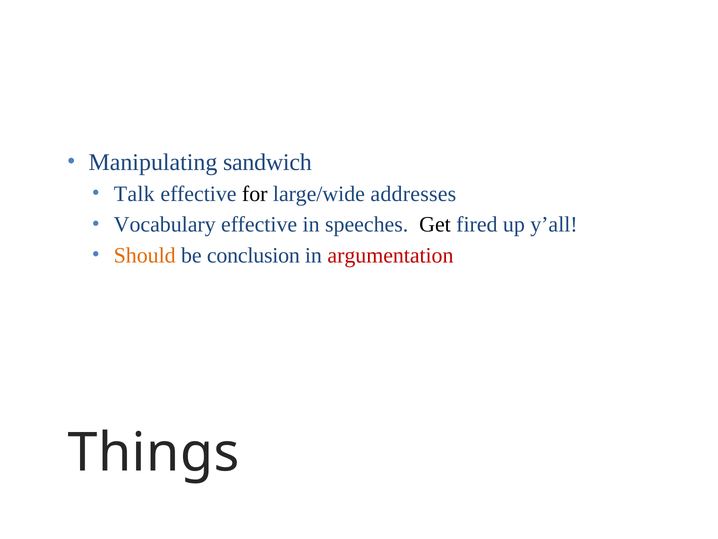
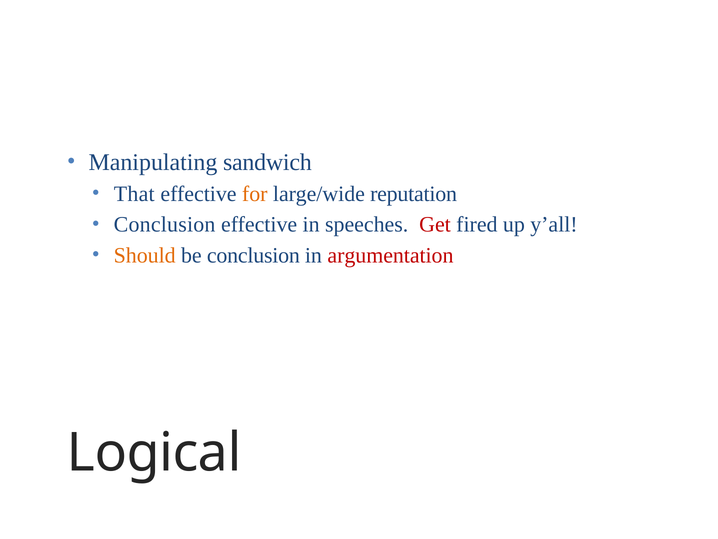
Talk: Talk -> That
for colour: black -> orange
addresses: addresses -> reputation
Vocabulary at (165, 224): Vocabulary -> Conclusion
Get colour: black -> red
Things: Things -> Logical
